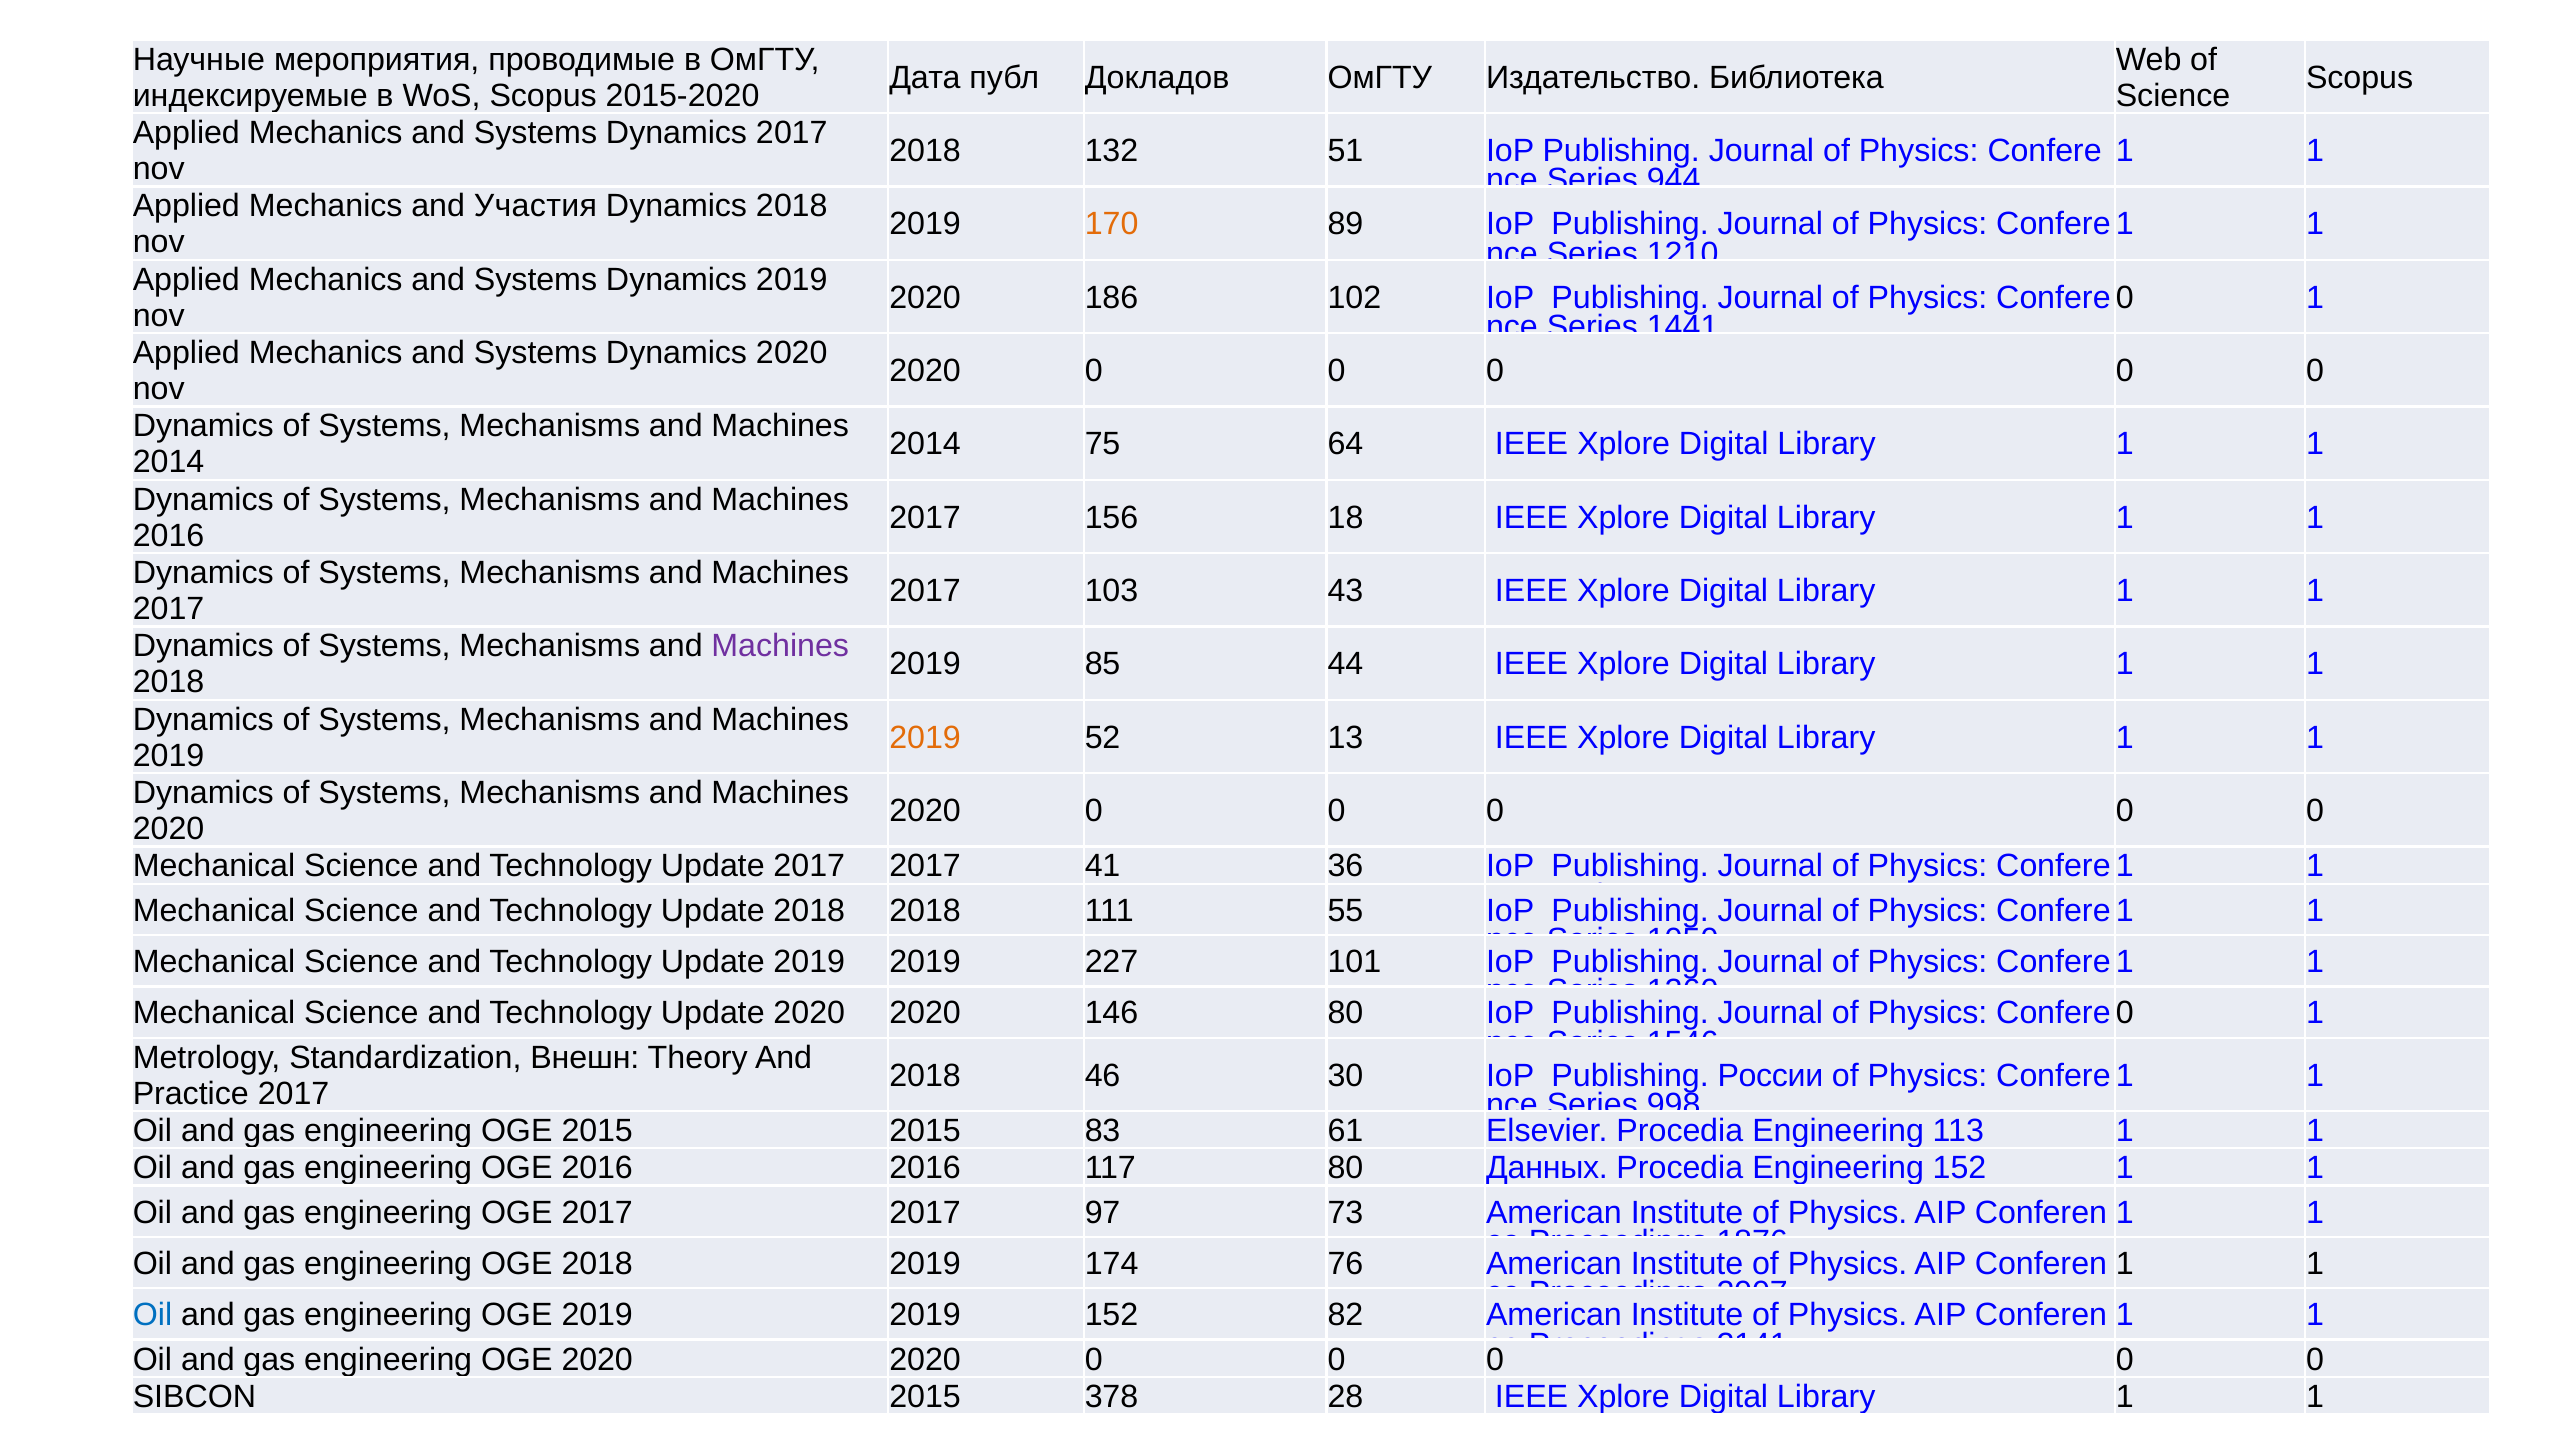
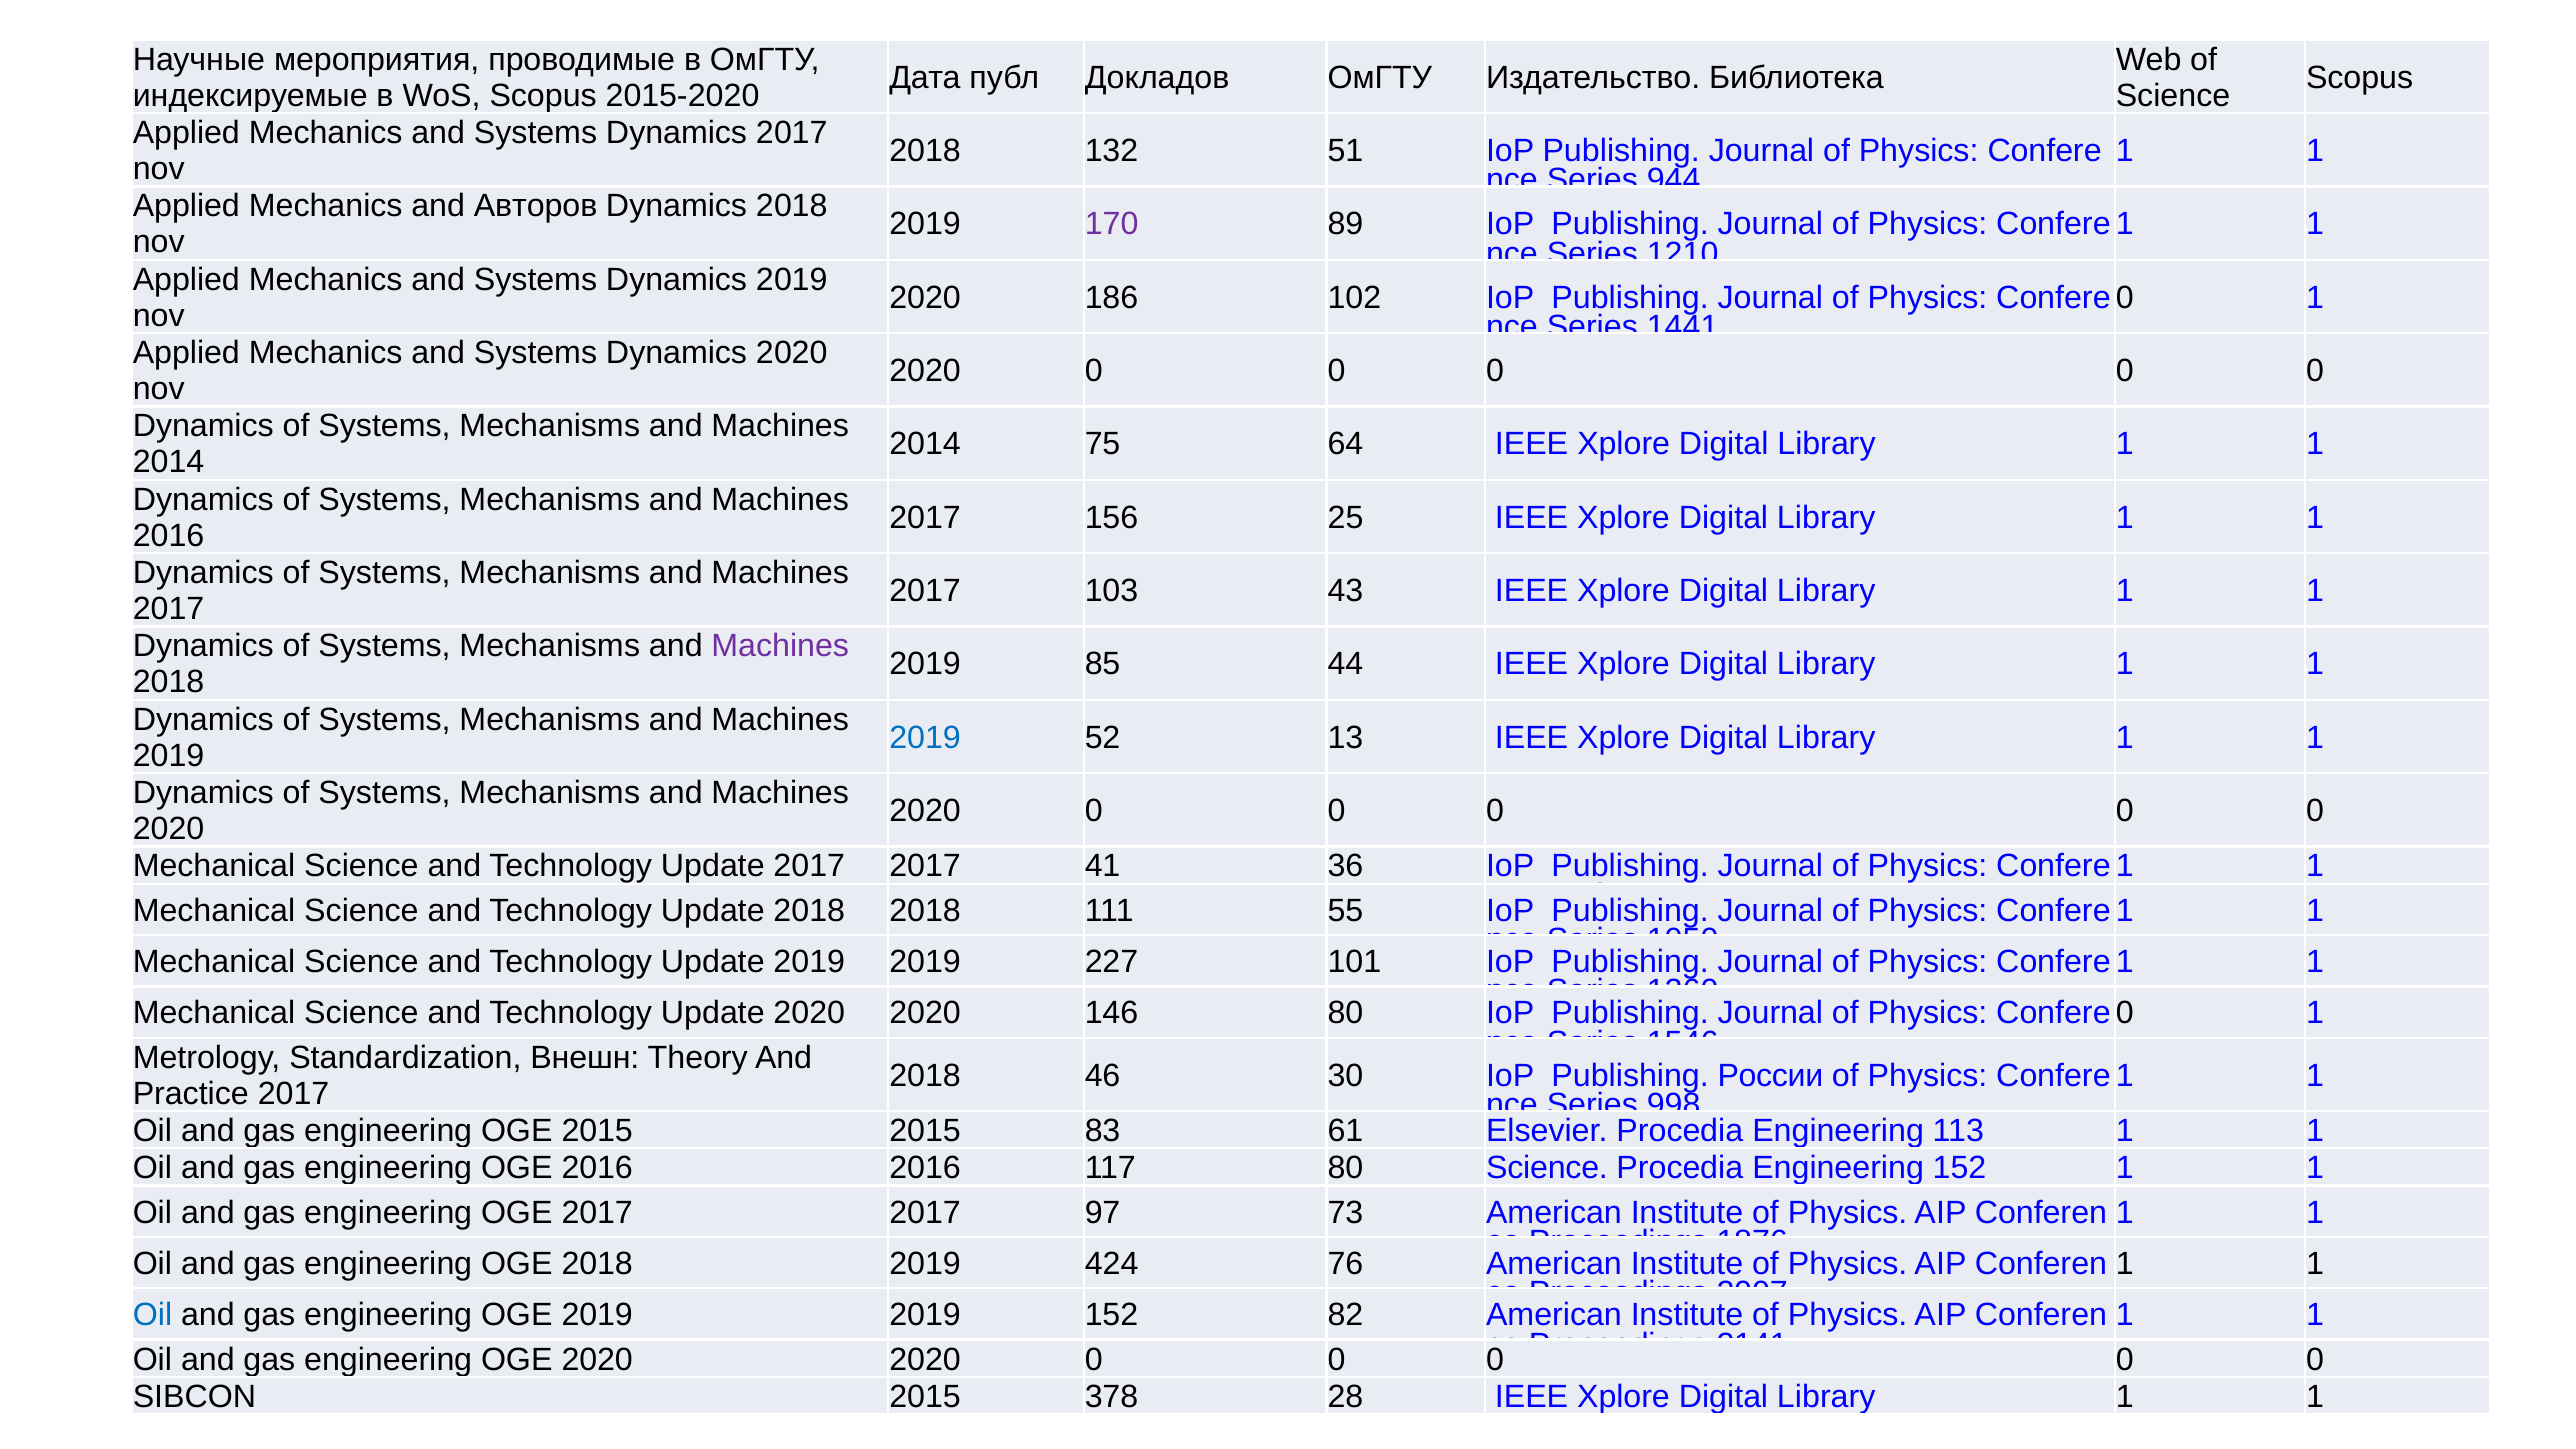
Участия: Участия -> Авторов
170 colour: orange -> purple
18: 18 -> 25
2019 at (925, 738) colour: orange -> blue
80 Данных: Данных -> Science
174: 174 -> 424
